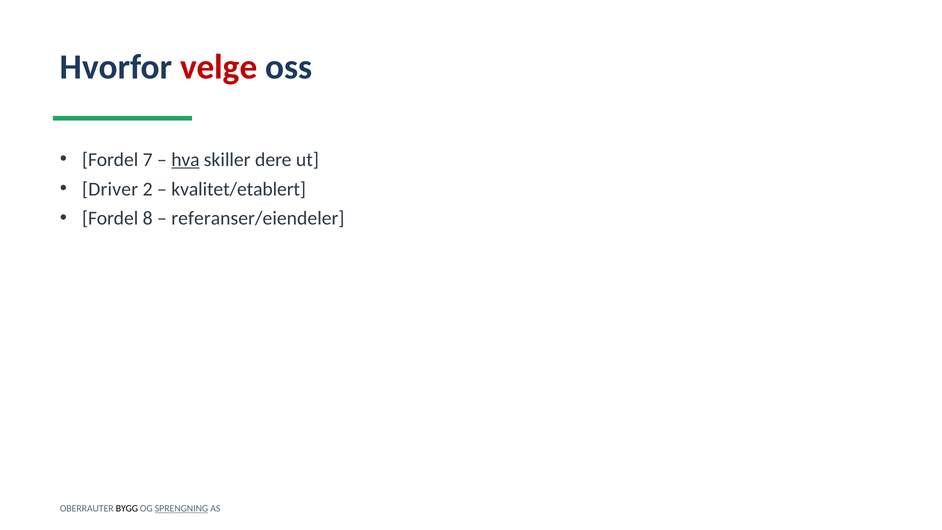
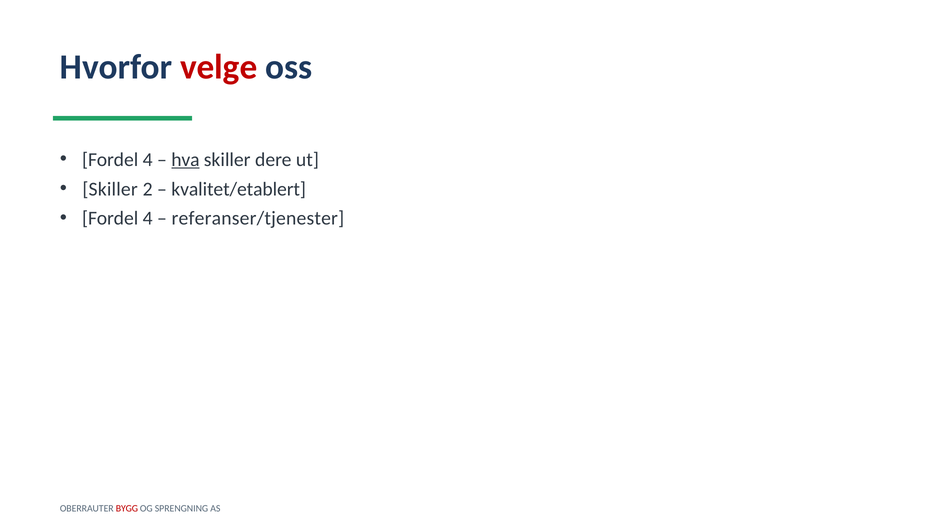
7 at (148, 160): 7 -> 4
Driver at (110, 189): Driver -> Skiller
8 at (148, 218): 8 -> 4
referanser/eiendeler: referanser/eiendeler -> referanser/tjenester
BYGG colour: black -> red
SPRENGNING underline: present -> none
